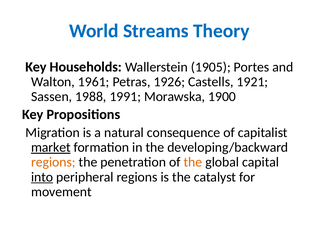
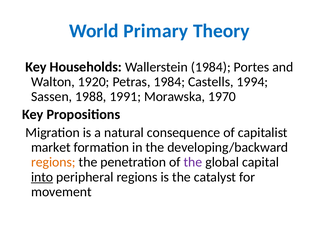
Streams: Streams -> Primary
Wallerstein 1905: 1905 -> 1984
1961: 1961 -> 1920
Petras 1926: 1926 -> 1984
1921: 1921 -> 1994
1900: 1900 -> 1970
market underline: present -> none
the at (193, 162) colour: orange -> purple
